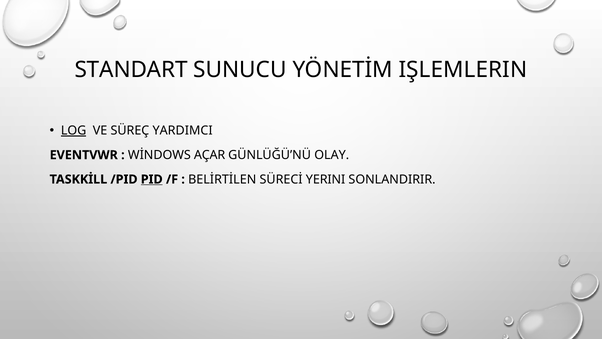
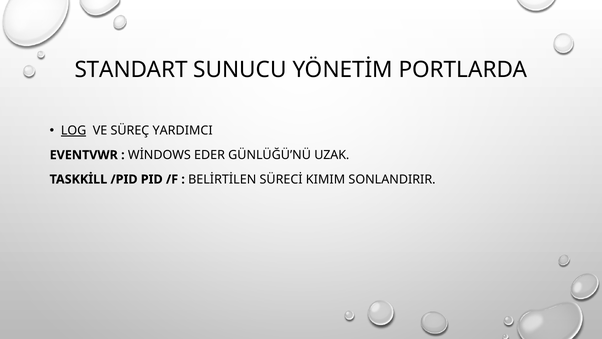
IŞLEMLERIN: IŞLEMLERIN -> PORTLARDA
AÇAR: AÇAR -> EDER
OLAY: OLAY -> UZAK
PID underline: present -> none
YERINI: YERINI -> KIMIM
